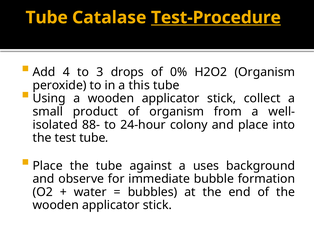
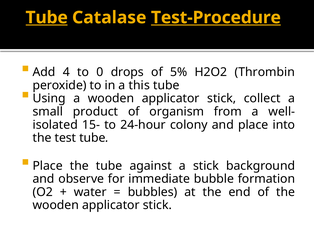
Tube at (47, 18) underline: none -> present
3: 3 -> 0
0%: 0% -> 5%
H2O2 Organism: Organism -> Thrombin
88-: 88- -> 15-
a uses: uses -> stick
